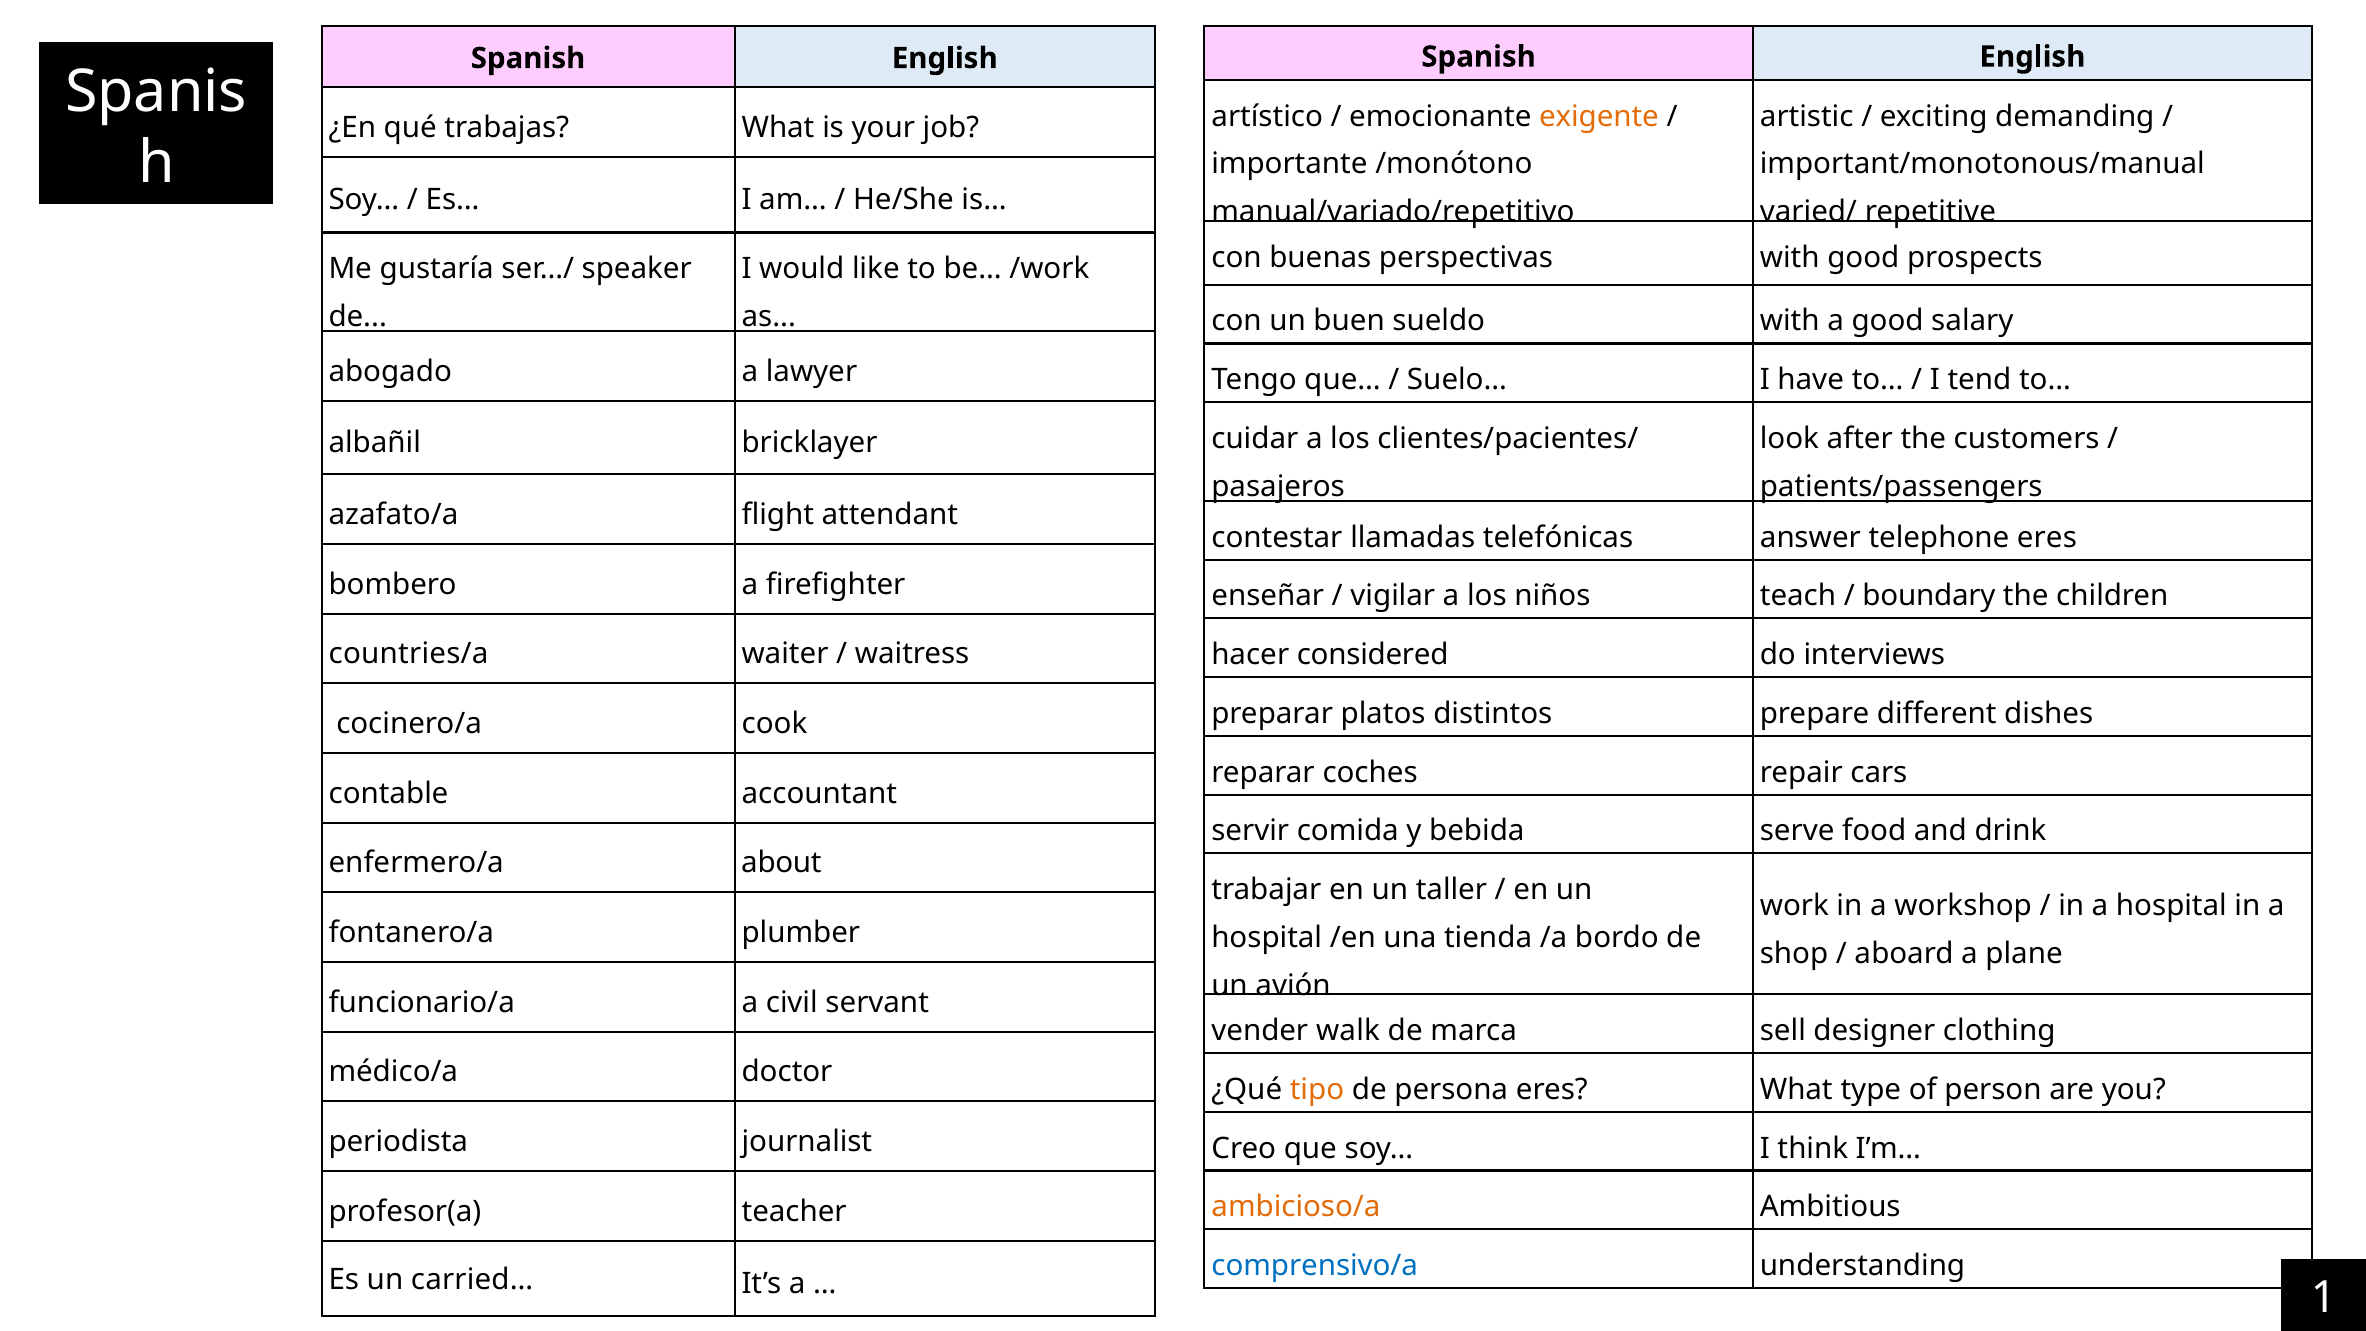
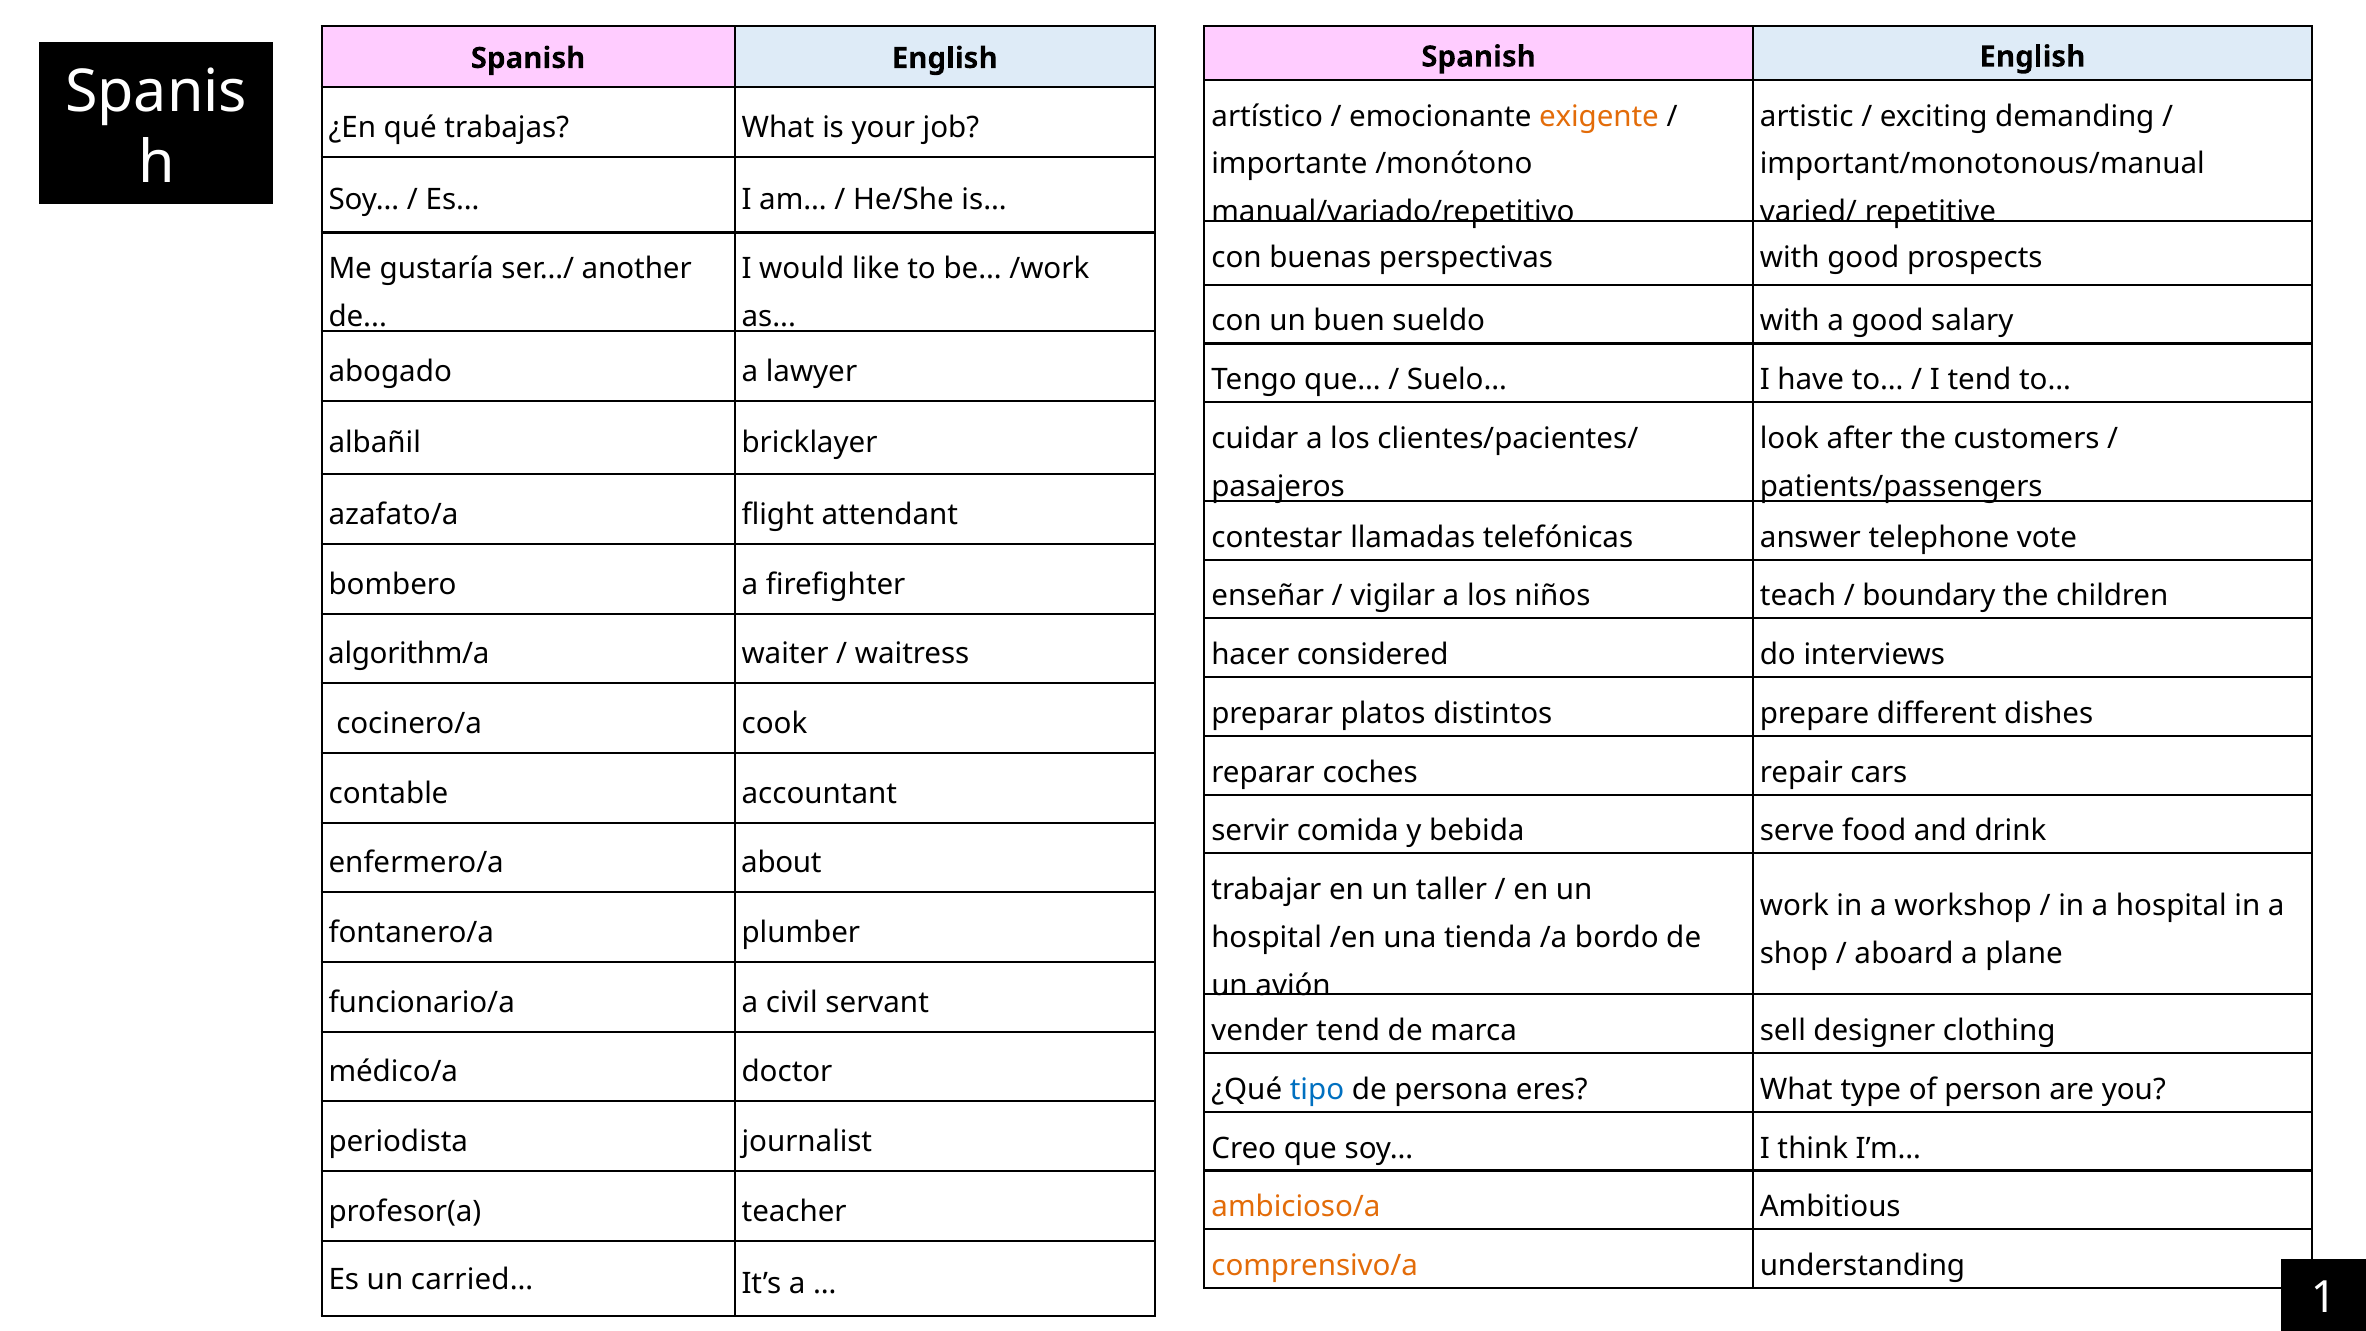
speaker: speaker -> another
telephone eres: eres -> vote
countries/a: countries/a -> algorithm/a
vender walk: walk -> tend
tipo colour: orange -> blue
comprensivo/a colour: blue -> orange
